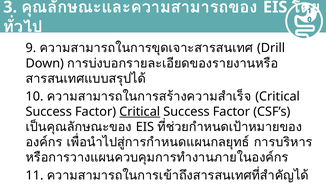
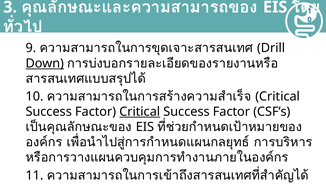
Down underline: none -> present
